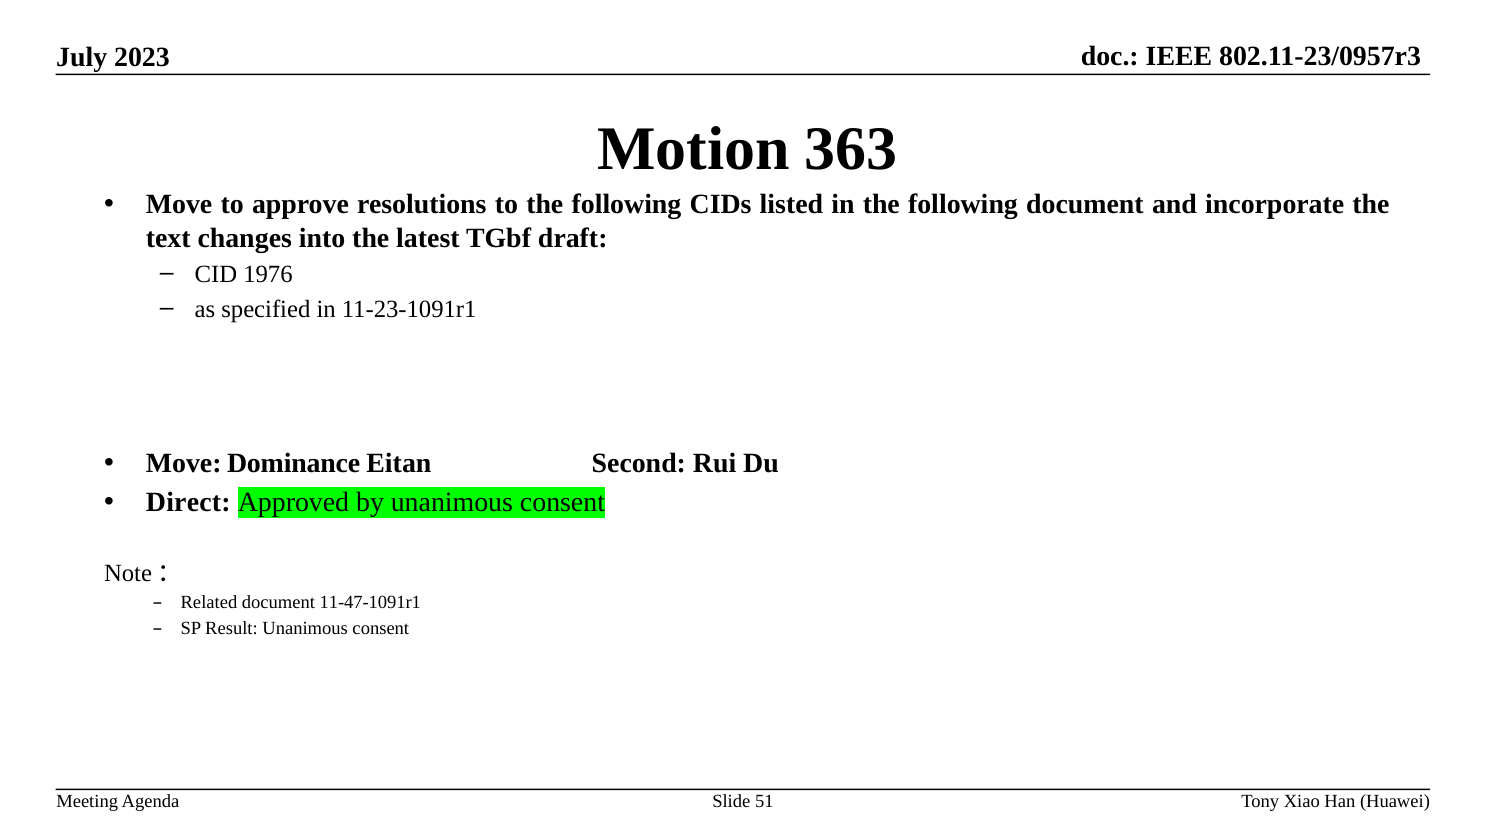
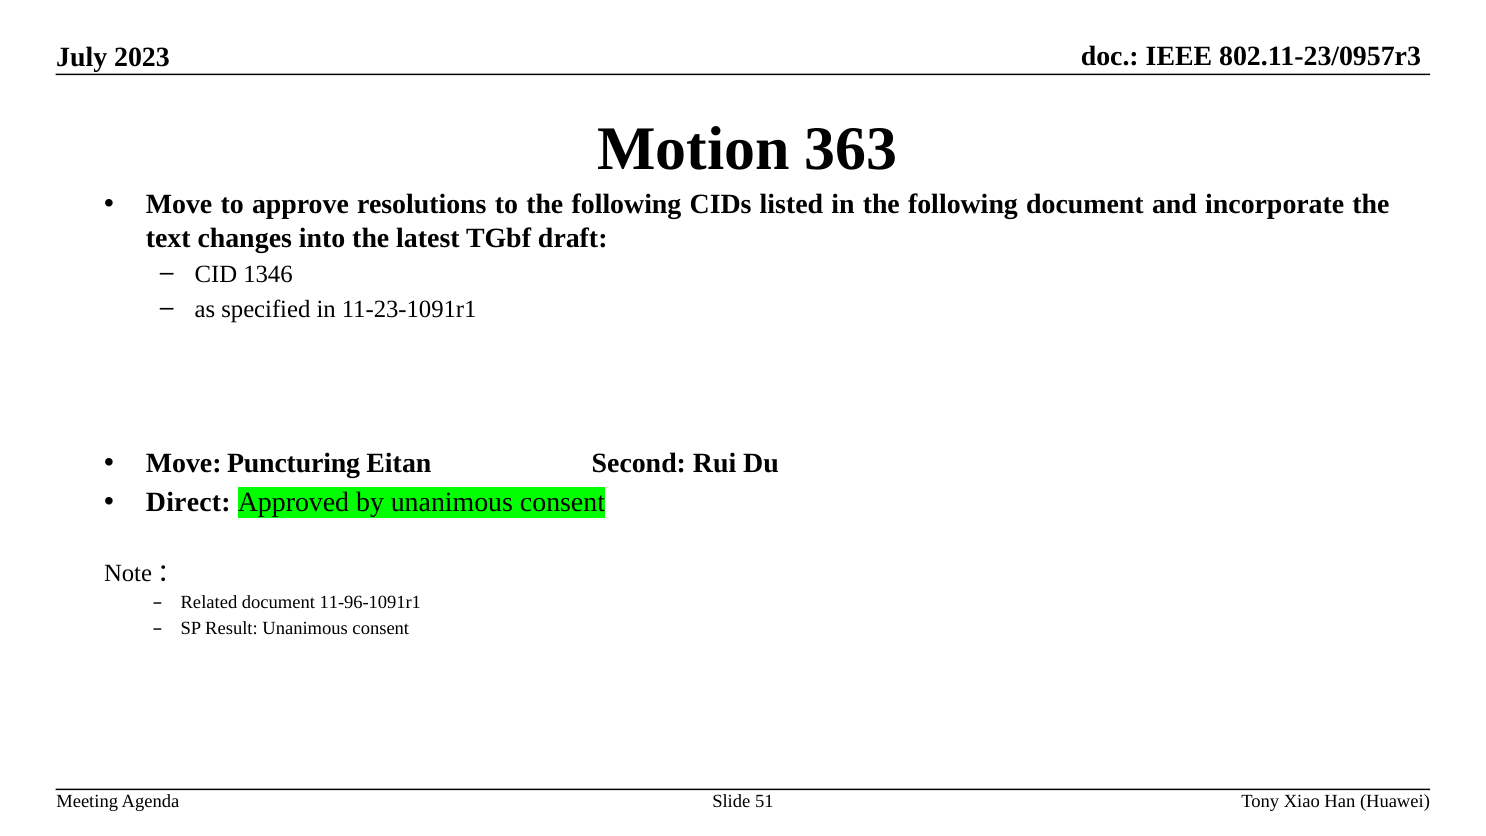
1976: 1976 -> 1346
Dominance: Dominance -> Puncturing
11-47-1091r1: 11-47-1091r1 -> 11-96-1091r1
